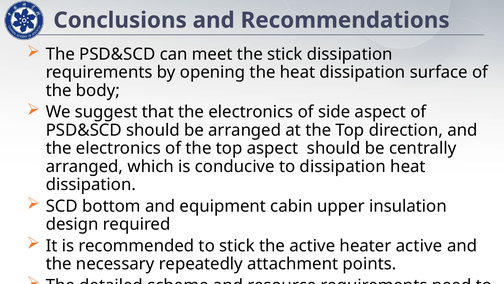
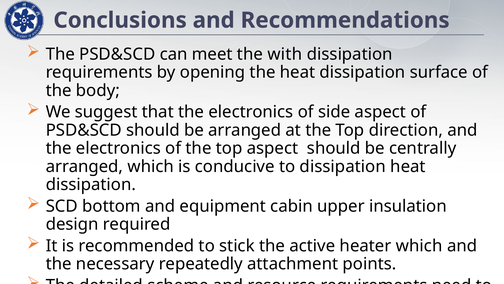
the stick: stick -> with
heater active: active -> which
